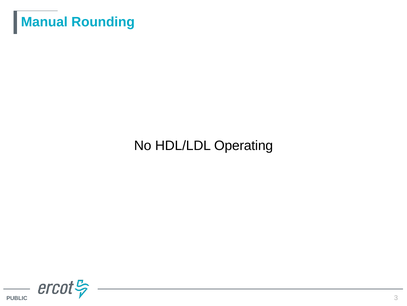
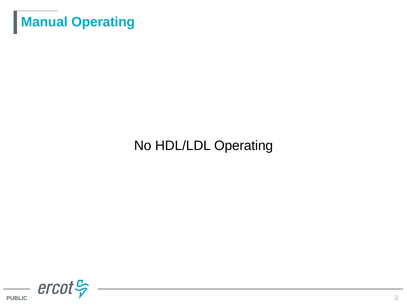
Manual Rounding: Rounding -> Operating
